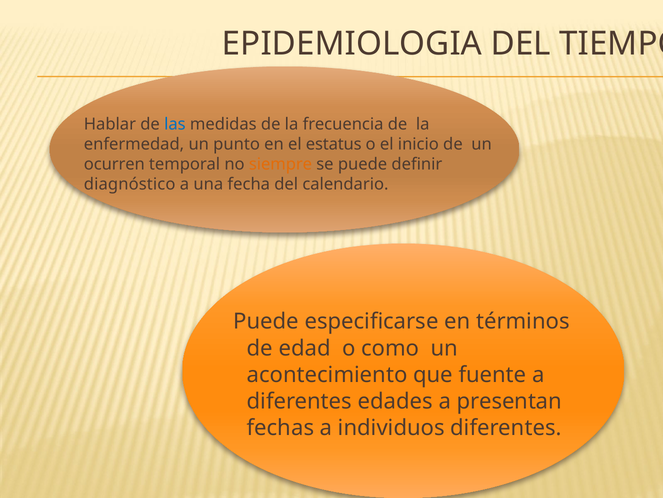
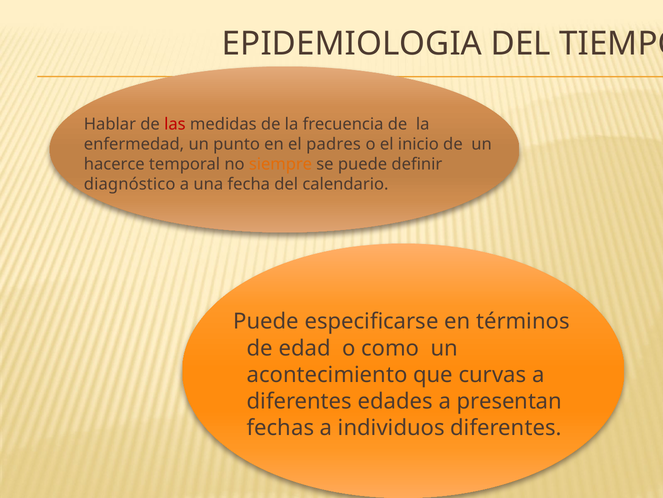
las colour: blue -> red
estatus: estatus -> padres
ocurren: ocurren -> hacerce
fuente: fuente -> curvas
